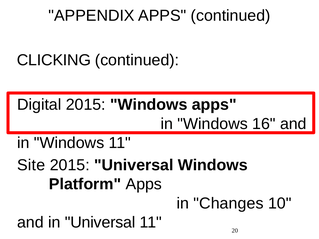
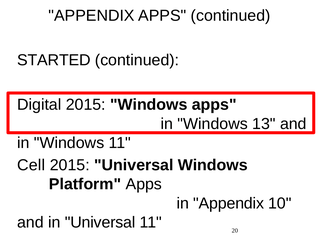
CLICKING: CLICKING -> STARTED
16: 16 -> 13
Site: Site -> Cell
in Changes: Changes -> Appendix
